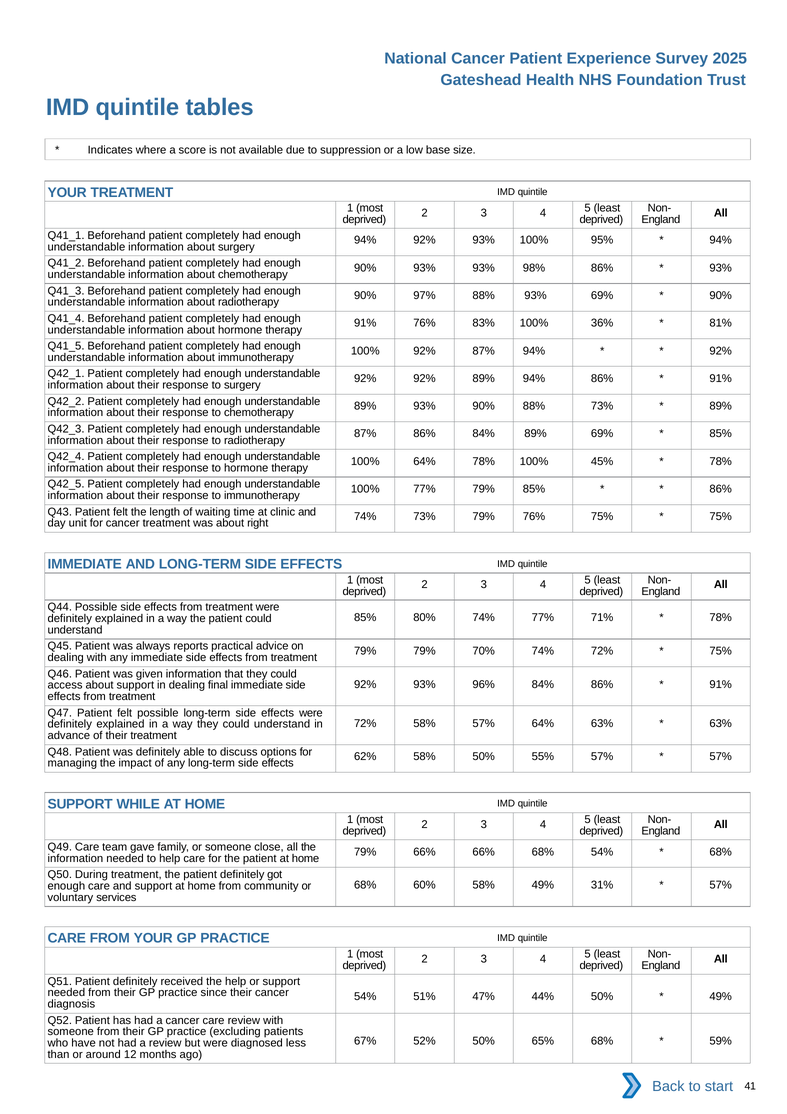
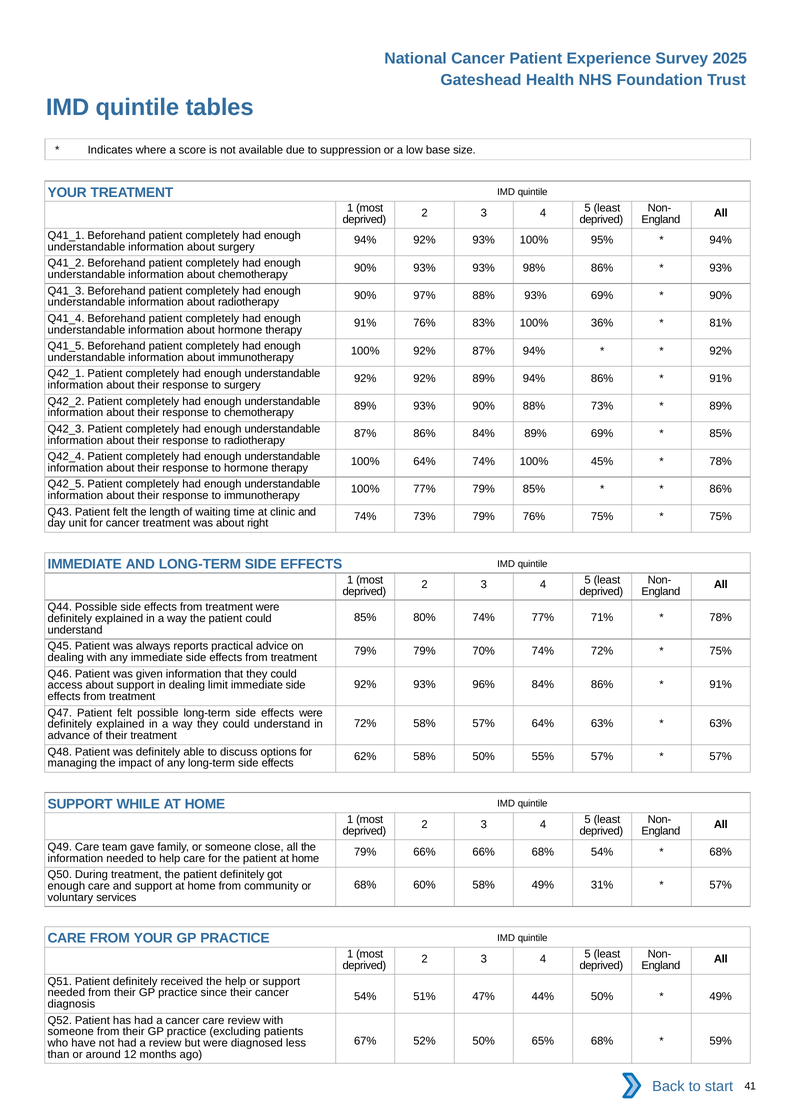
64% 78%: 78% -> 74%
final: final -> limit
